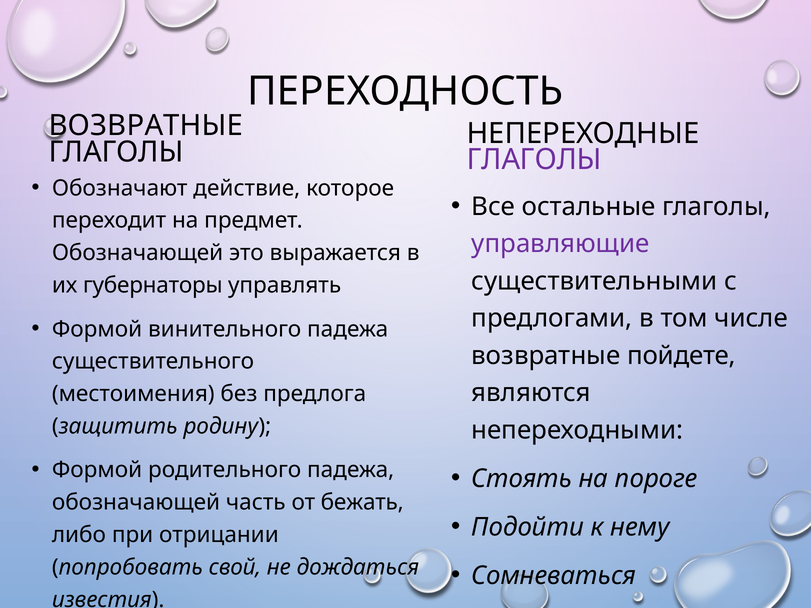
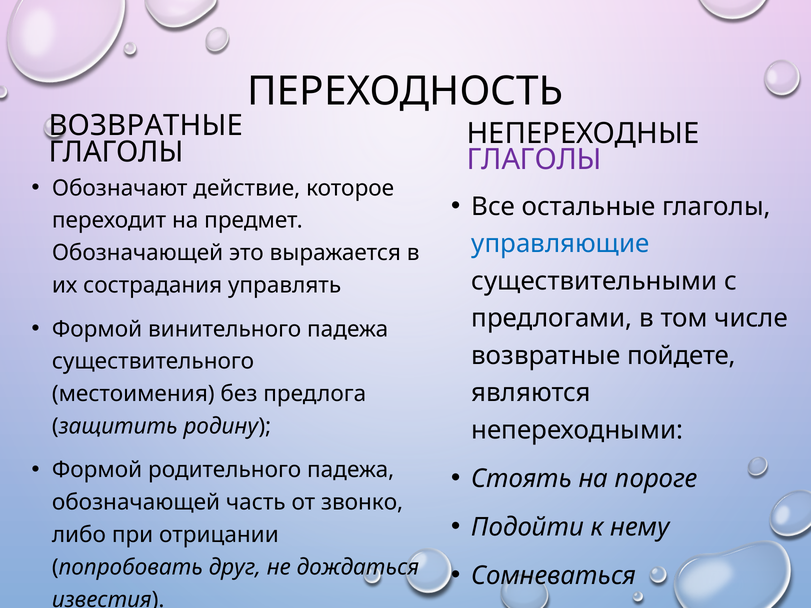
управляющие colour: purple -> blue
губернаторы: губернаторы -> сострадания
бежать: бежать -> звонко
свой: свой -> друг
